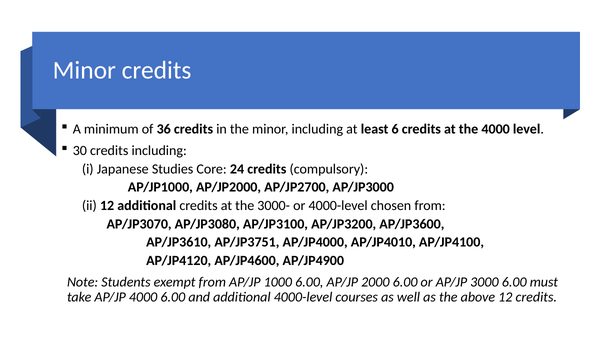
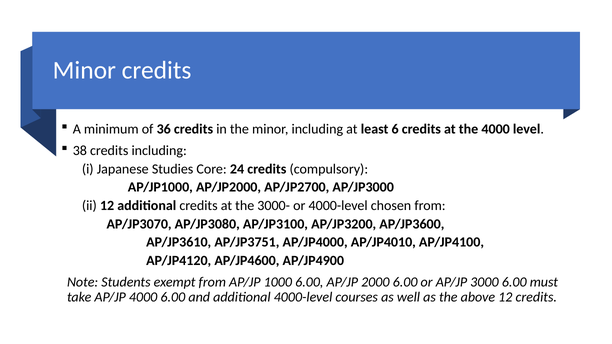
30: 30 -> 38
